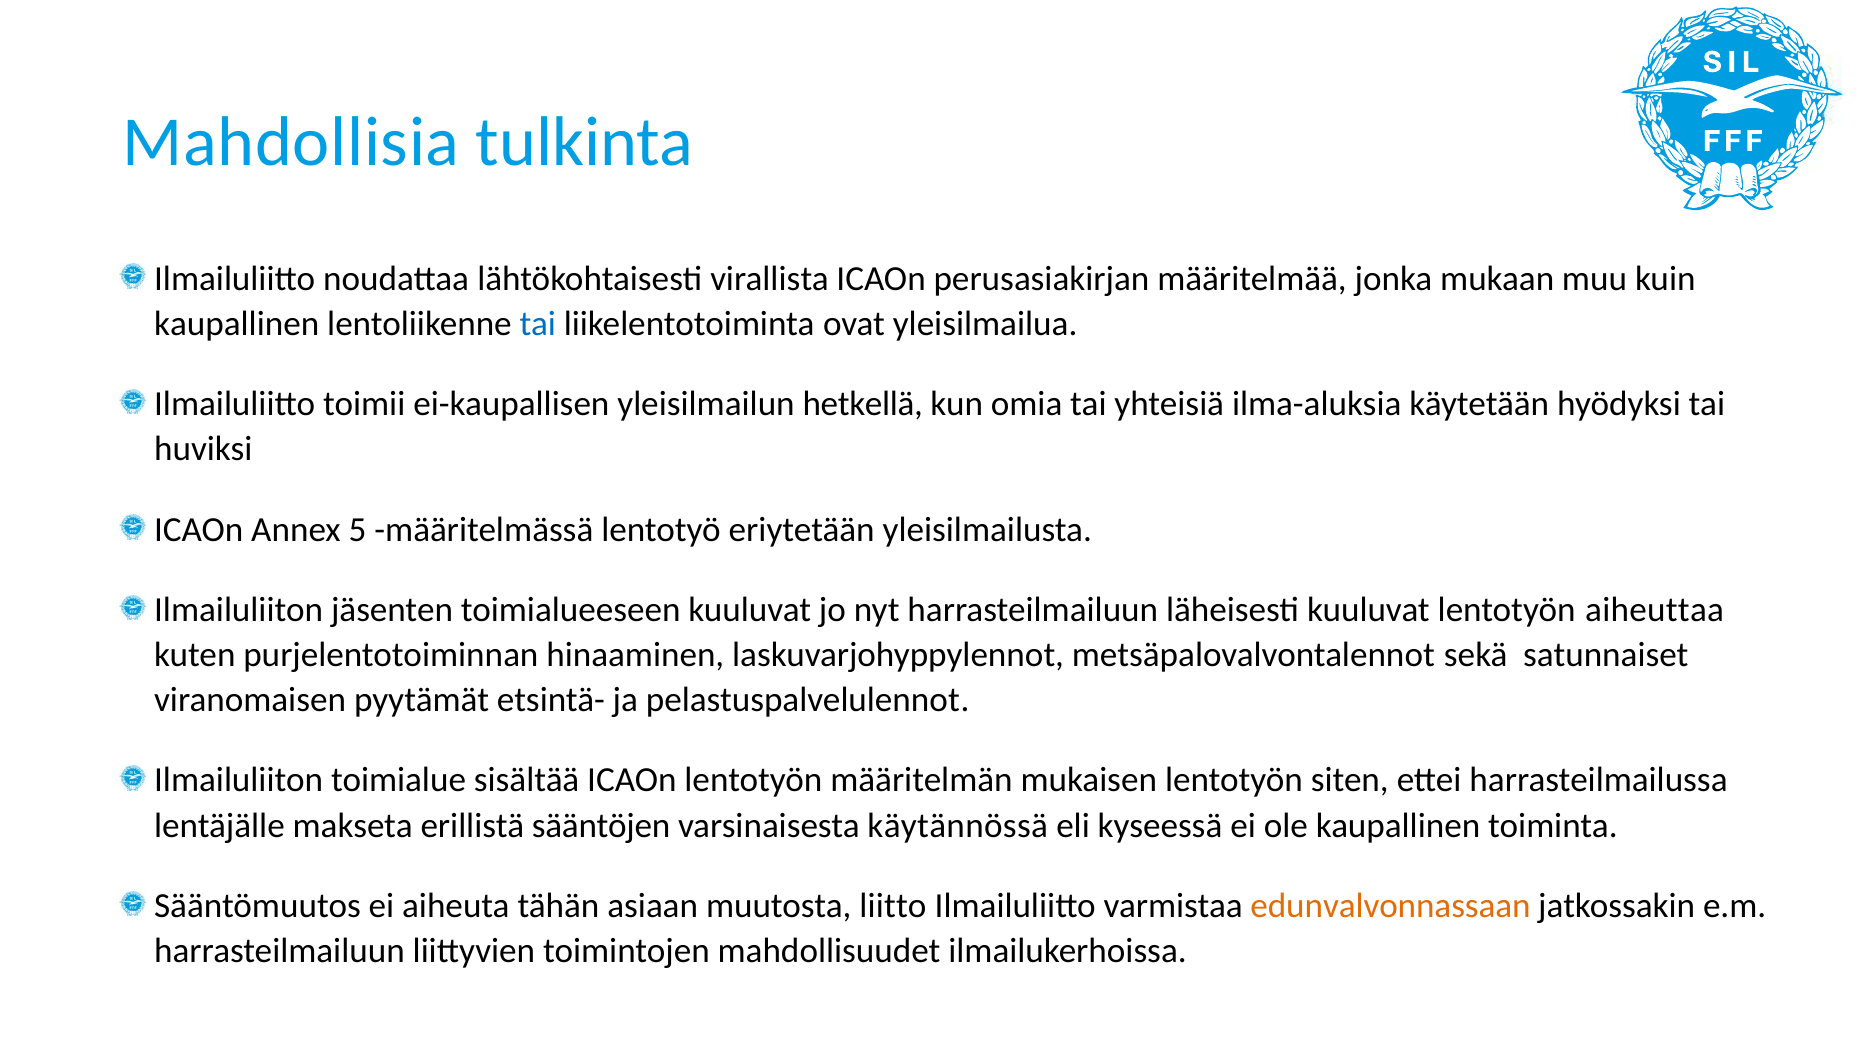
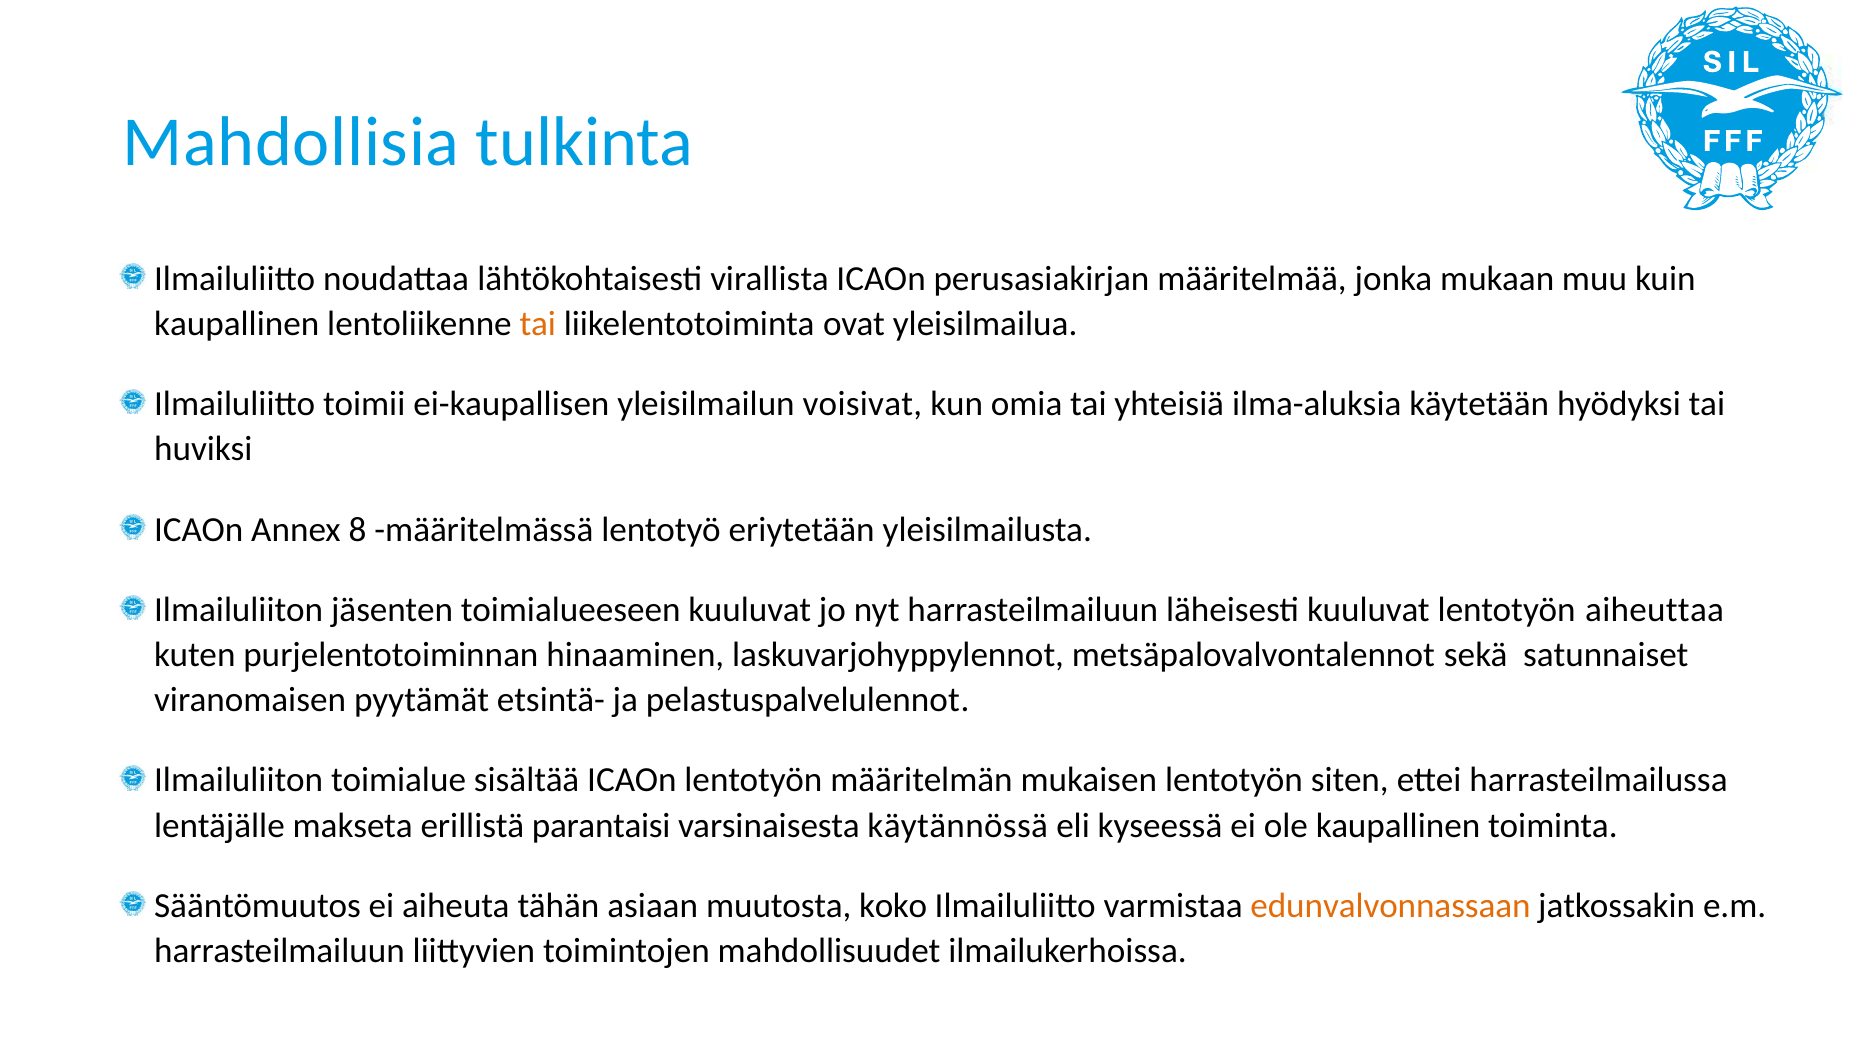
tai at (538, 324) colour: blue -> orange
hetkellä: hetkellä -> voisivat
5: 5 -> 8
sääntöjen: sääntöjen -> parantaisi
liitto: liitto -> koko
